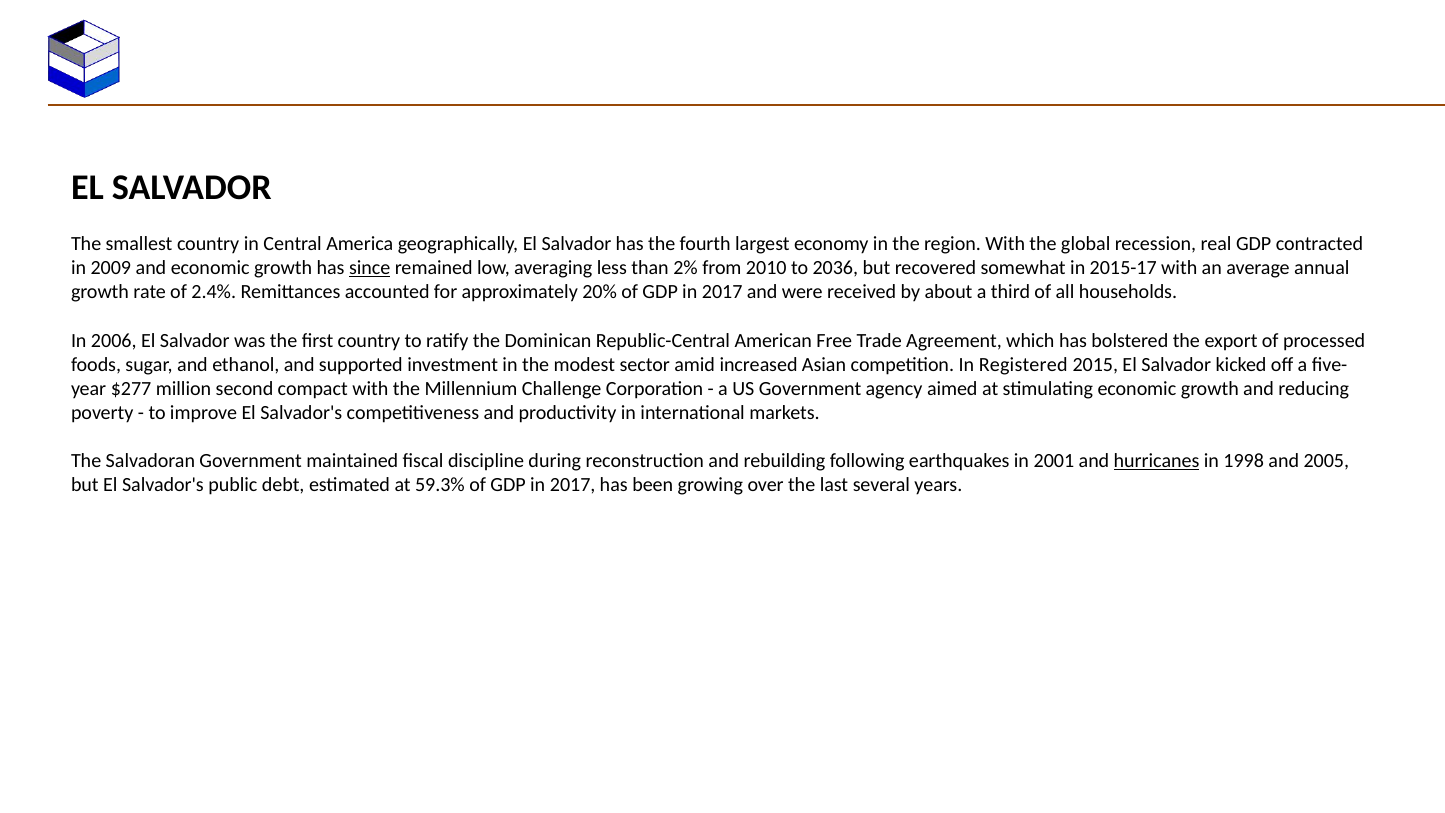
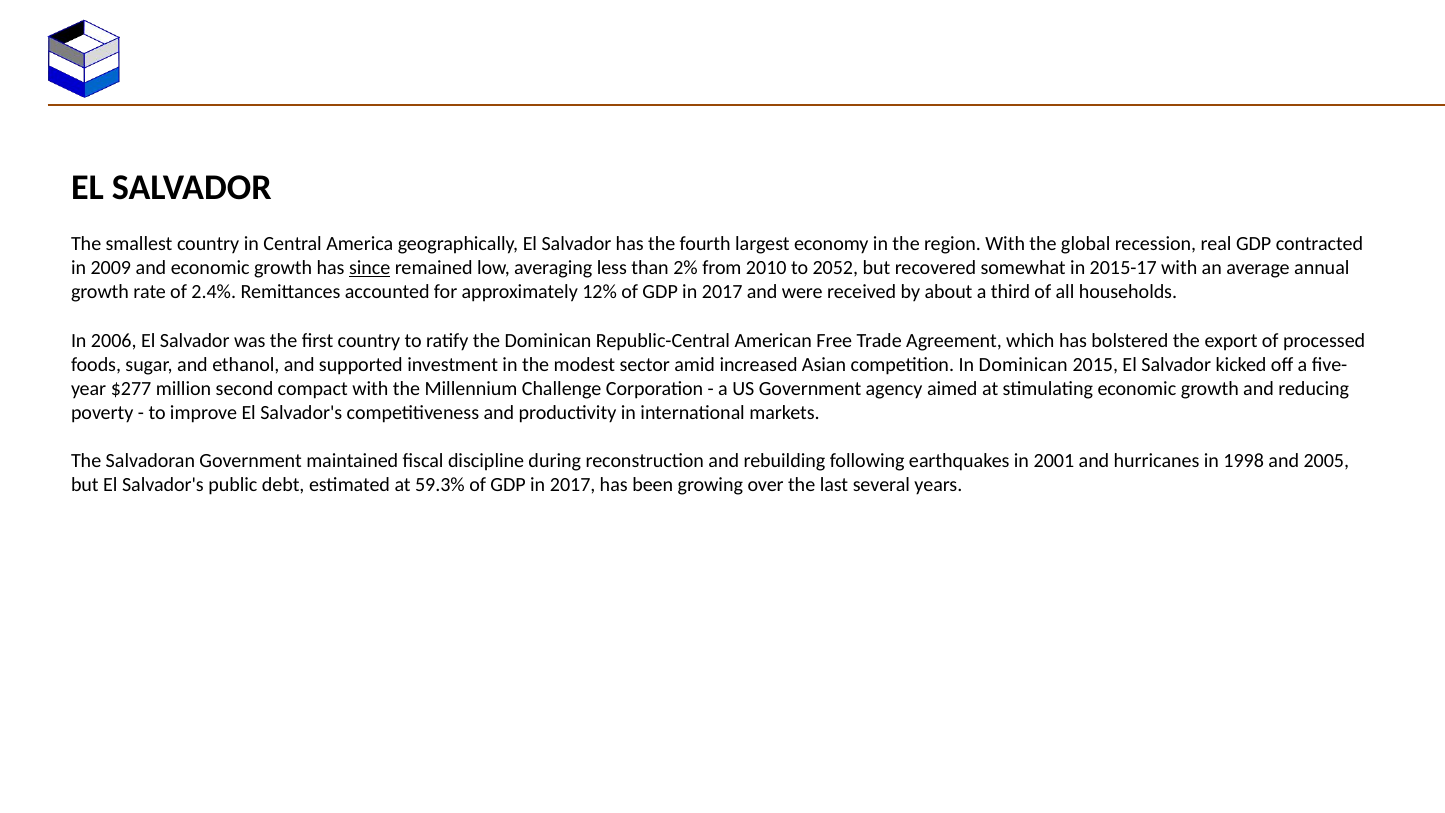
2036: 2036 -> 2052
20%: 20% -> 12%
In Registered: Registered -> Dominican
hurricanes underline: present -> none
